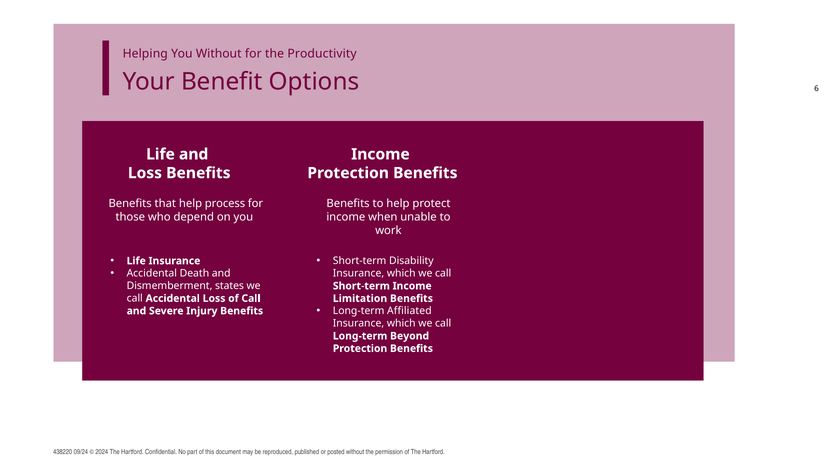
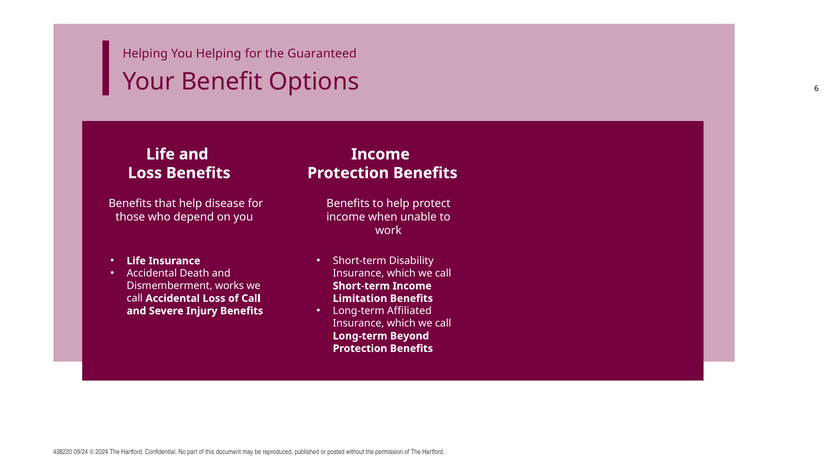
You Without: Without -> Helping
Productivity: Productivity -> Guaranteed
process: process -> disease
states: states -> works
